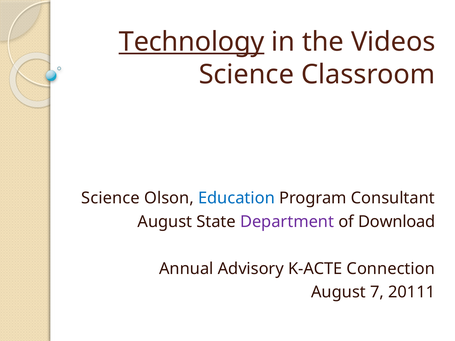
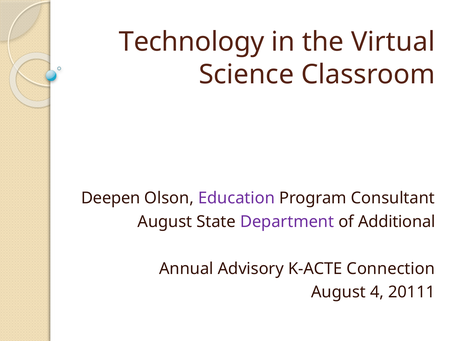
Technology underline: present -> none
Videos: Videos -> Virtual
Science at (111, 198): Science -> Deepen
Education colour: blue -> purple
Download: Download -> Additional
7: 7 -> 4
